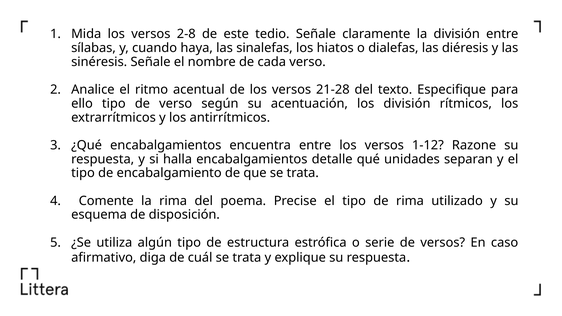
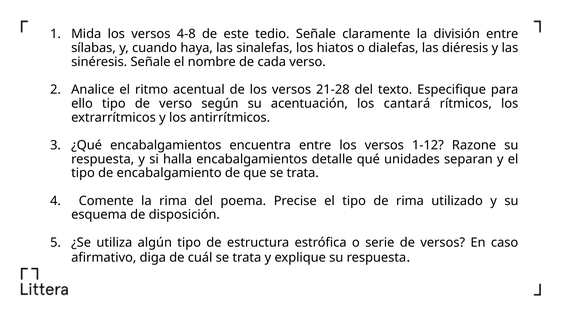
2-8: 2-8 -> 4-8
los división: división -> cantará
